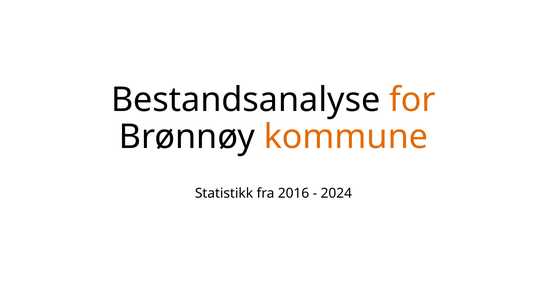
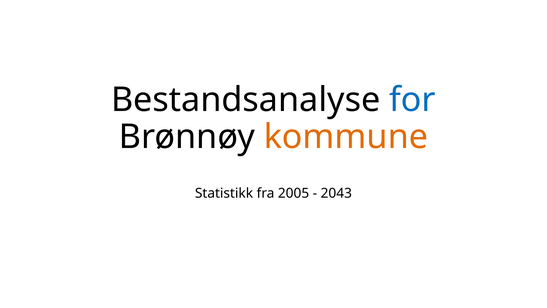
for colour: orange -> blue
2016: 2016 -> 2005
2024: 2024 -> 2043
